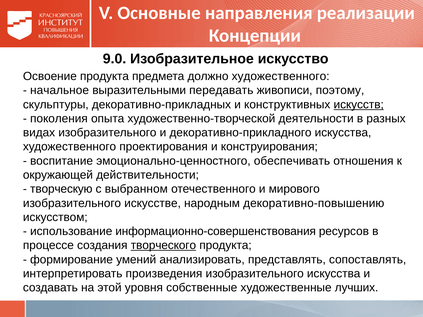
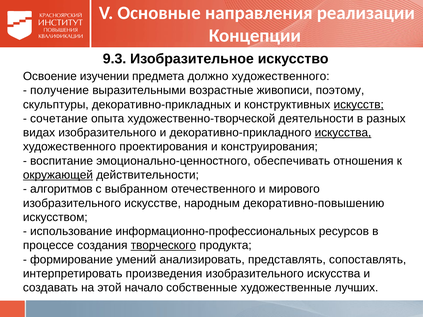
9.0: 9.0 -> 9.3
Освоение продукта: продукта -> изучении
начальное: начальное -> получение
передавать: передавать -> возрастные
поколения: поколения -> сочетание
искусства at (343, 133) underline: none -> present
окружающей underline: none -> present
творческую: творческую -> алгоритмов
информационно-совершенствования: информационно-совершенствования -> информационно-профессиональных
уровня: уровня -> начало
